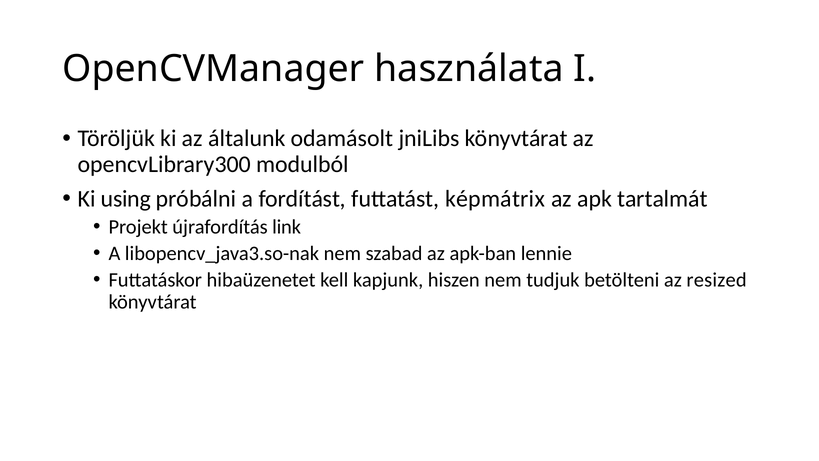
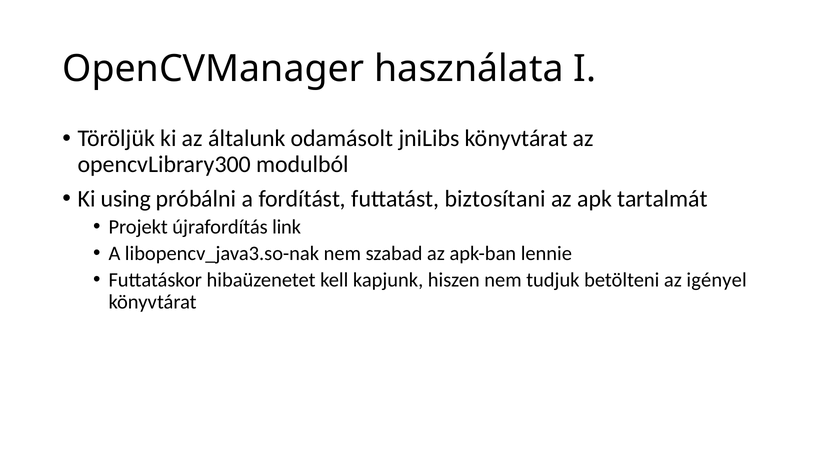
képmátrix: képmátrix -> biztosítani
resized: resized -> igényel
